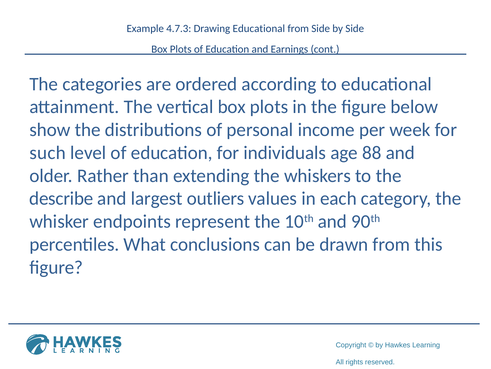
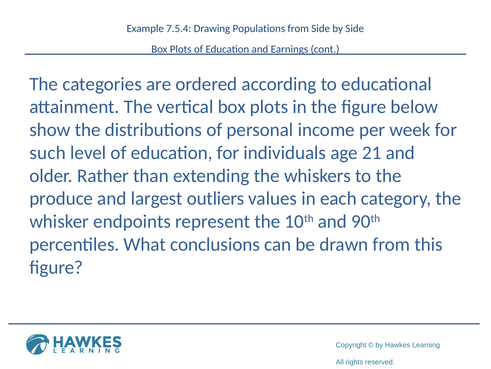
4.7.3: 4.7.3 -> 7.5.4
Drawing Educational: Educational -> Populations
88: 88 -> 21
describe: describe -> produce
